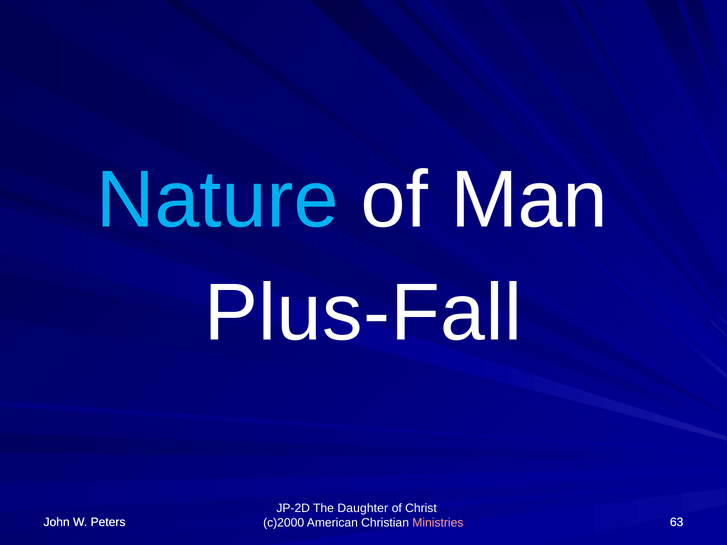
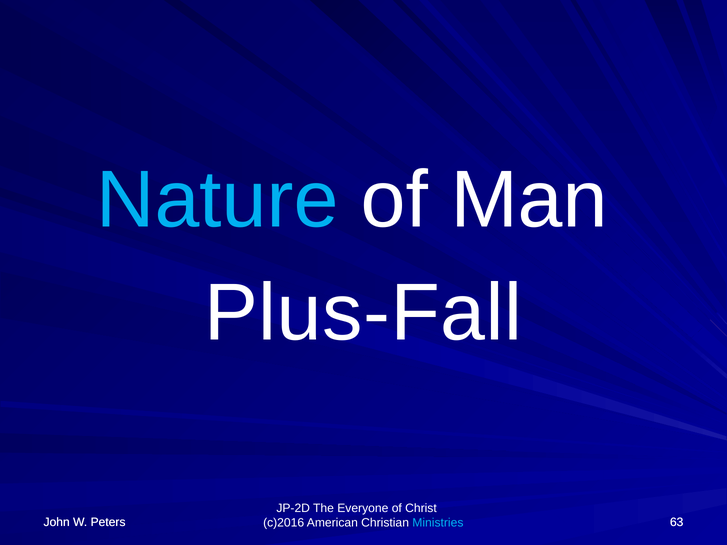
Daughter: Daughter -> Everyone
c)2000: c)2000 -> c)2016
Ministries colour: pink -> light blue
